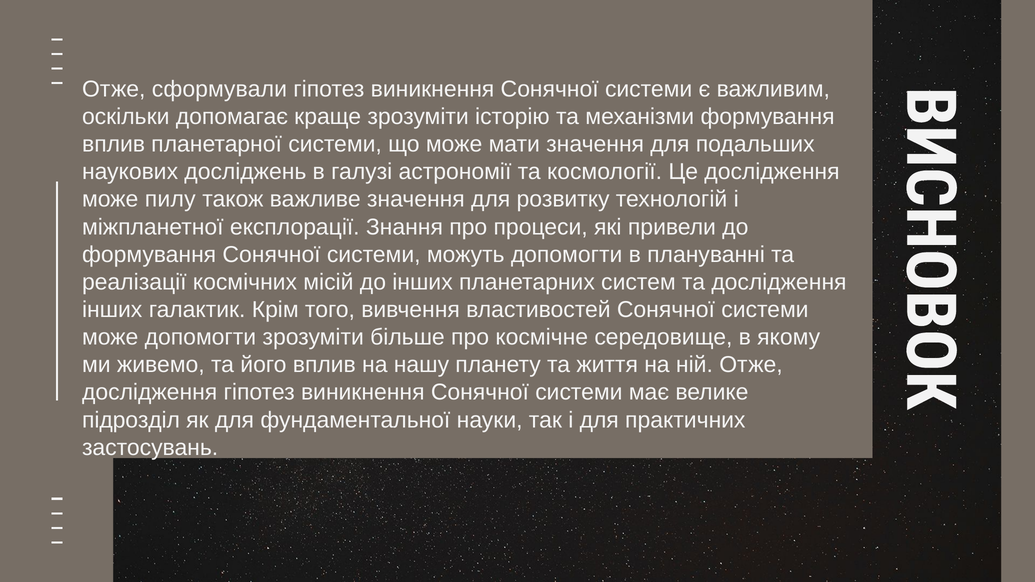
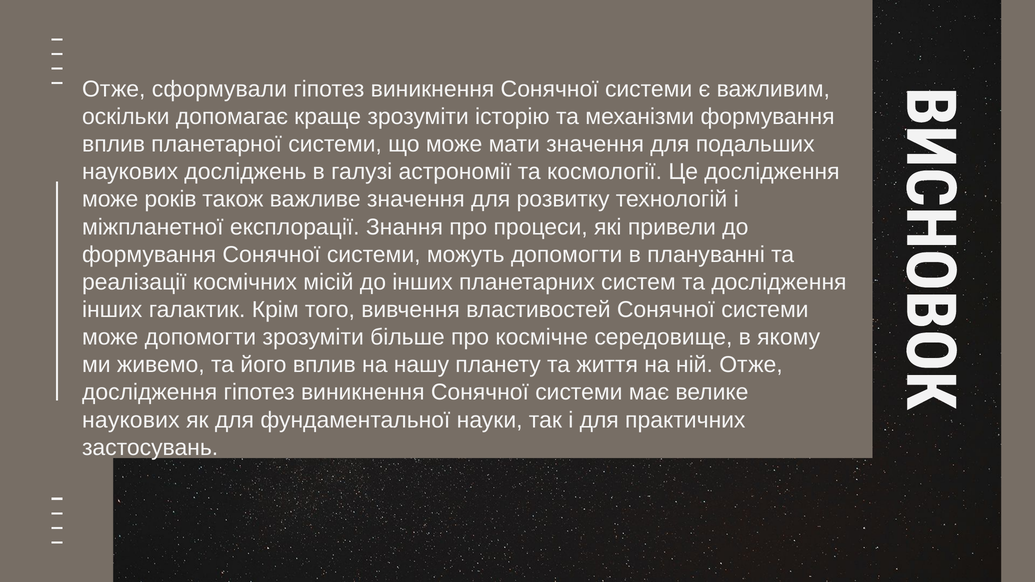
пилу: пилу -> років
підрозділ at (131, 420): підрозділ -> наукових
